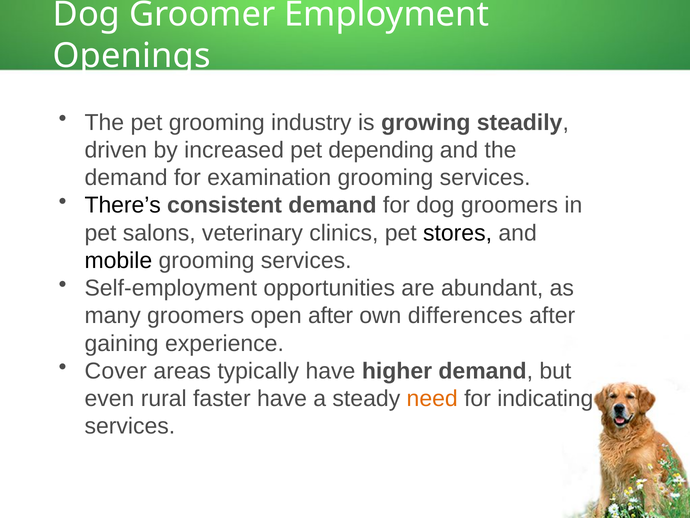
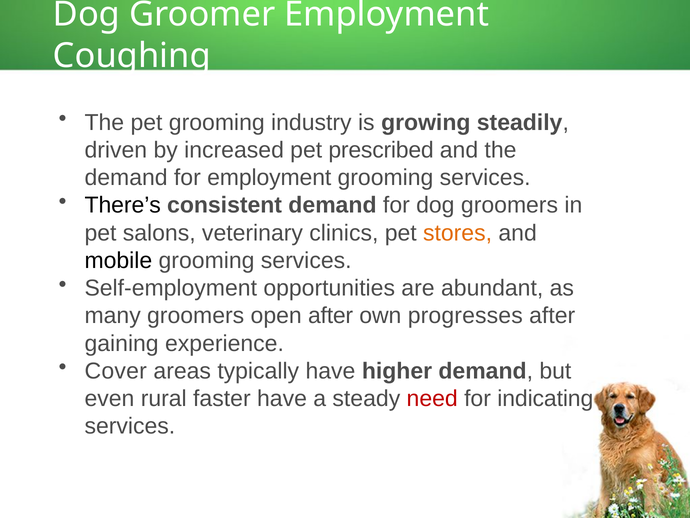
Openings: Openings -> Coughing
depending: depending -> prescribed
for examination: examination -> employment
stores colour: black -> orange
differences: differences -> progresses
need colour: orange -> red
